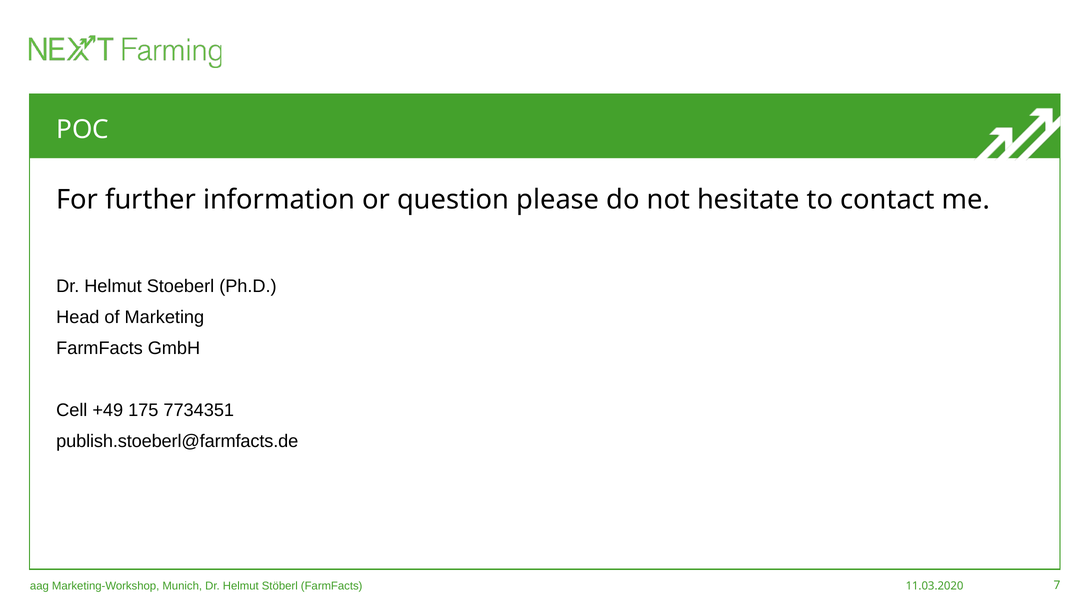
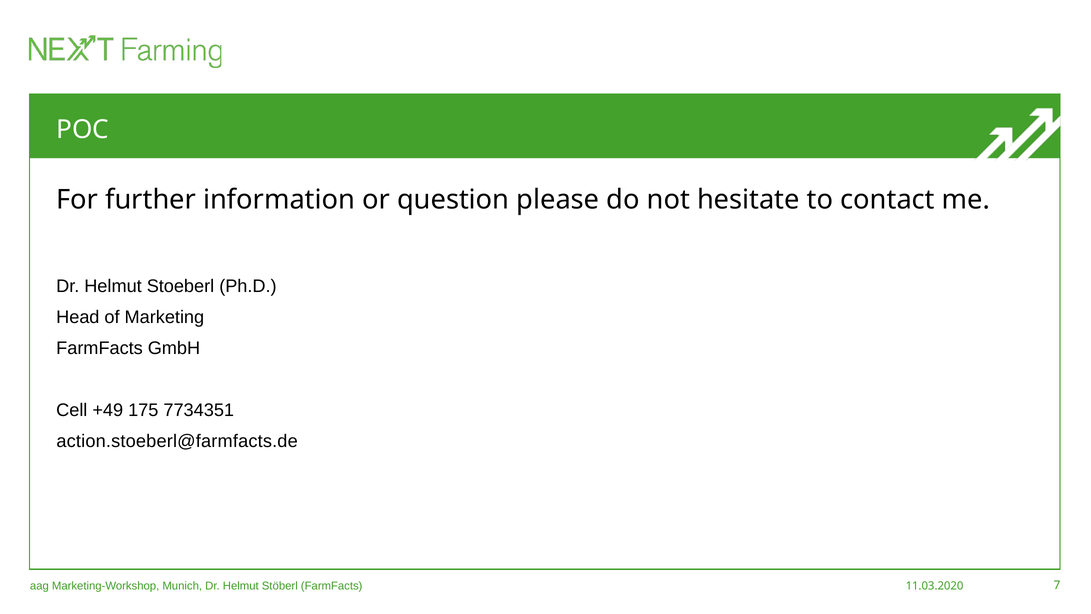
publish.stoeberl@farmfacts.de: publish.stoeberl@farmfacts.de -> action.stoeberl@farmfacts.de
